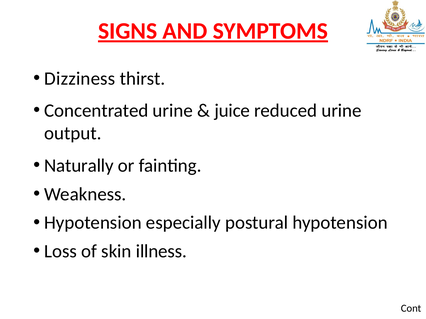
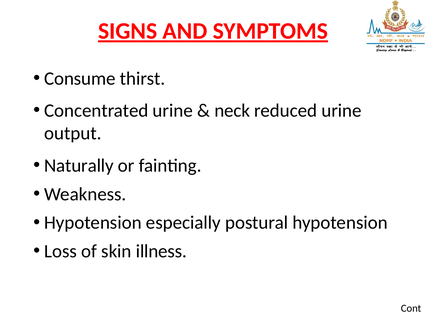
Dizziness: Dizziness -> Consume
juice: juice -> neck
